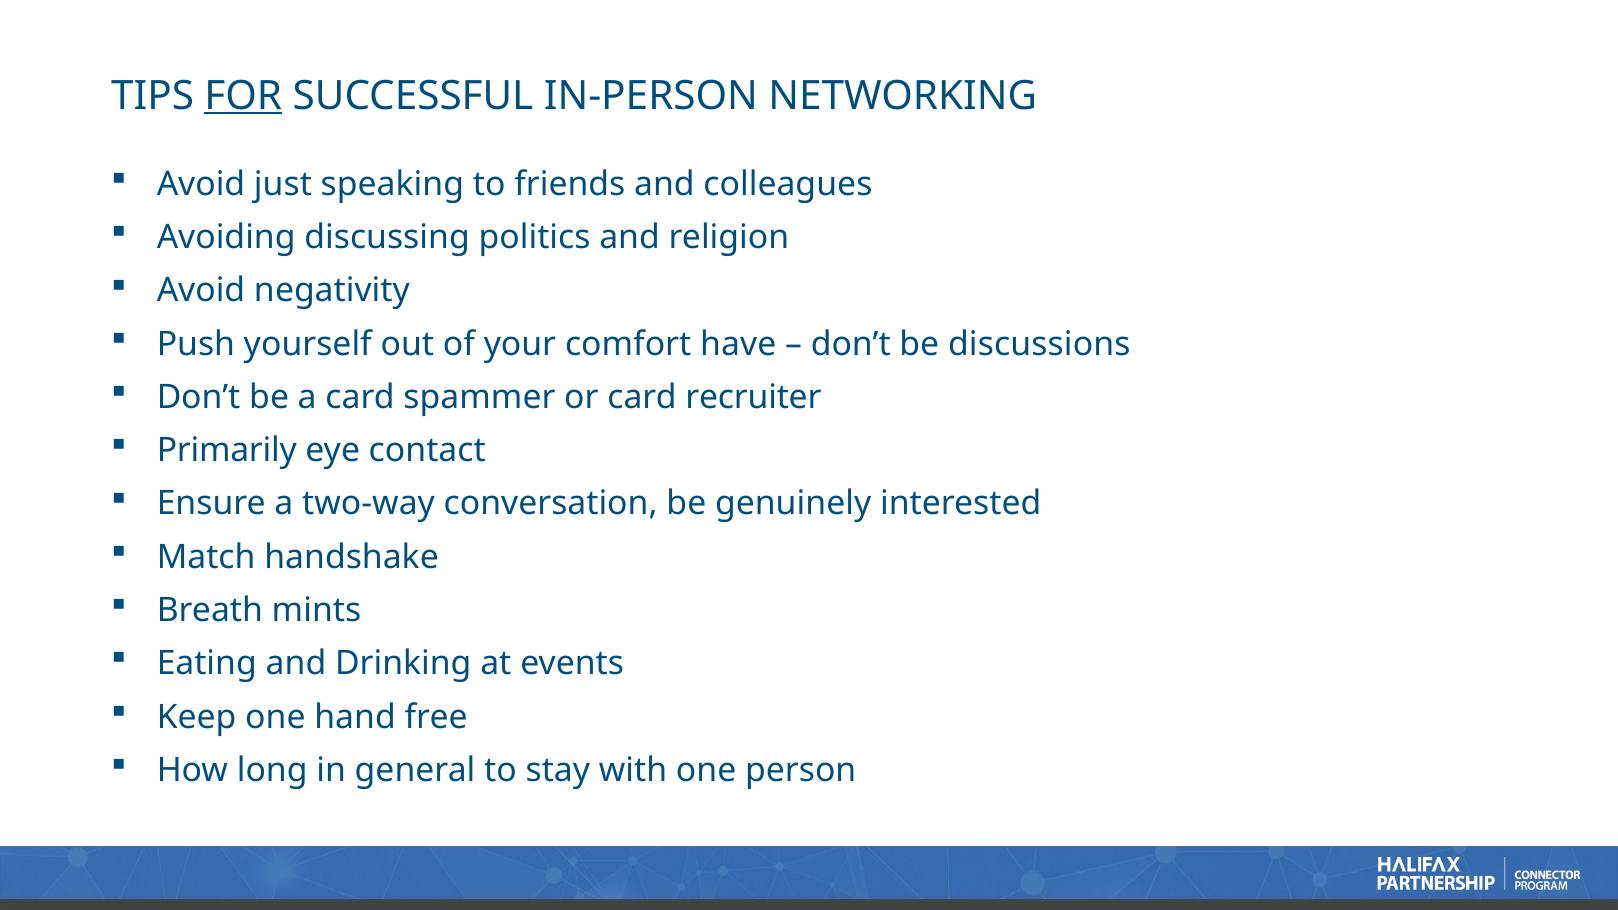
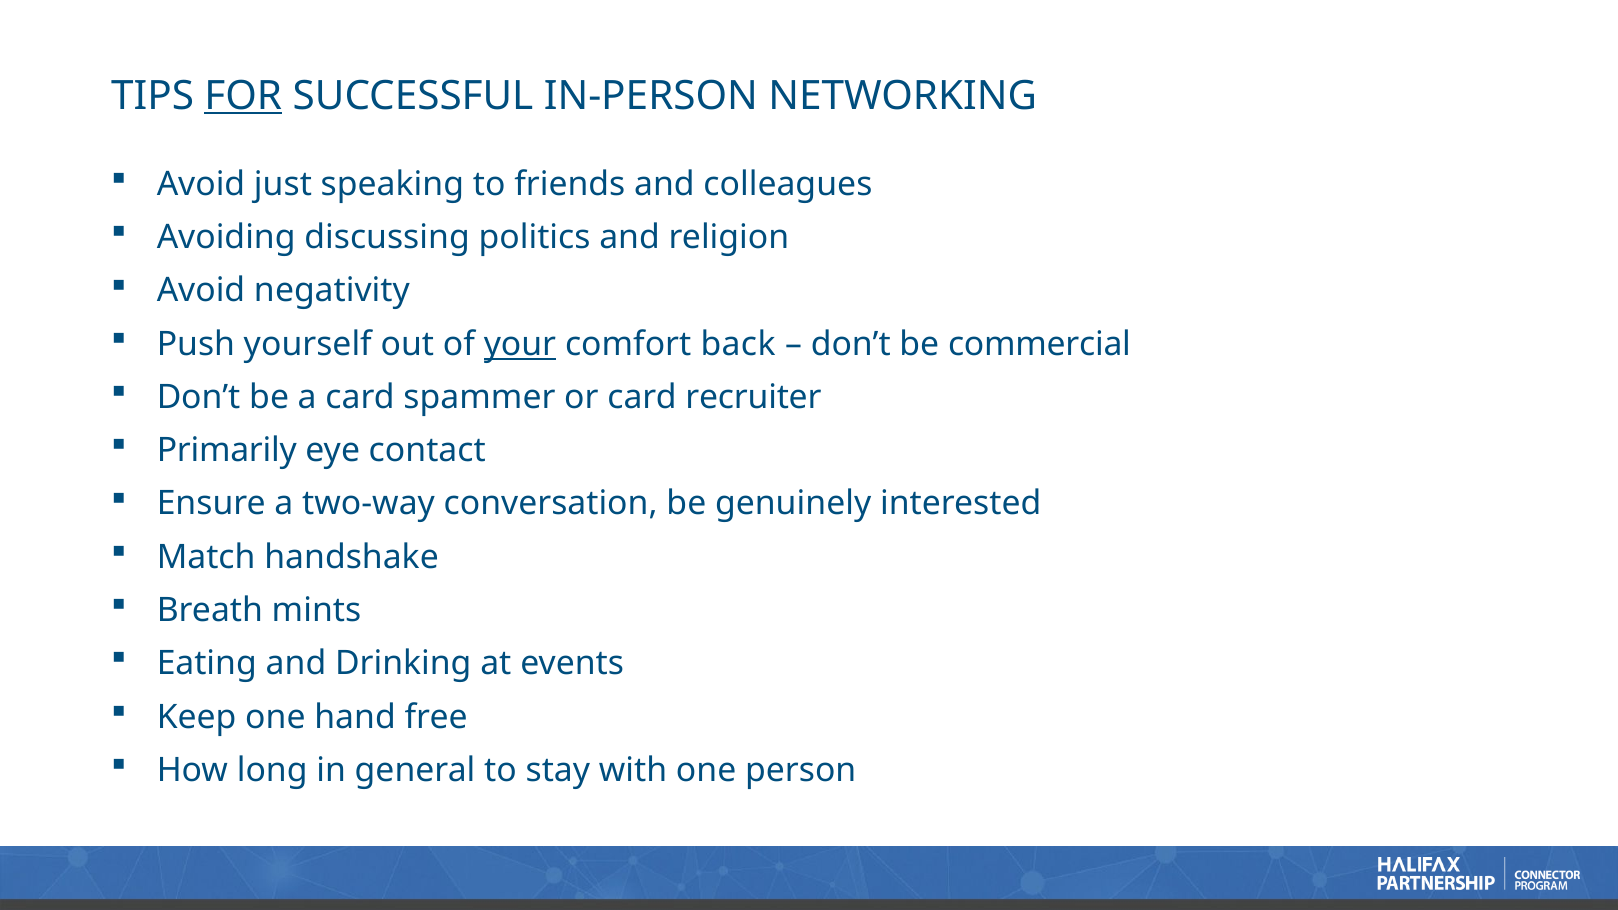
your underline: none -> present
have: have -> back
discussions: discussions -> commercial
